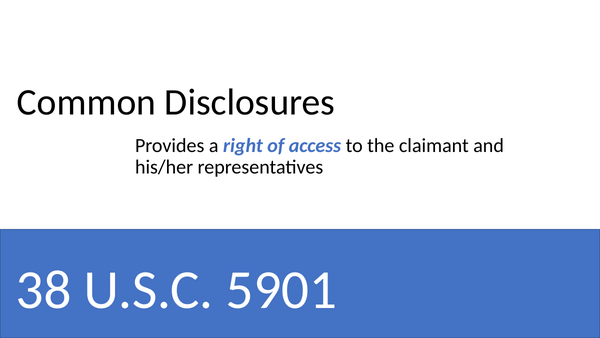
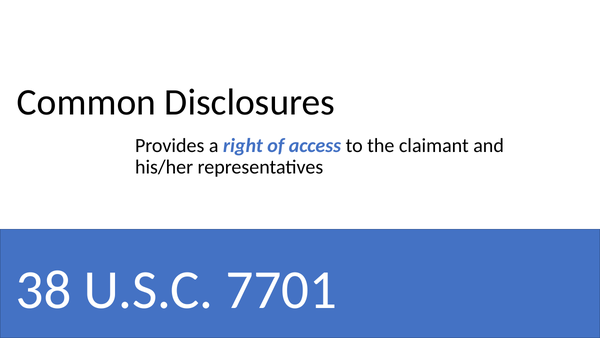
5901: 5901 -> 7701
